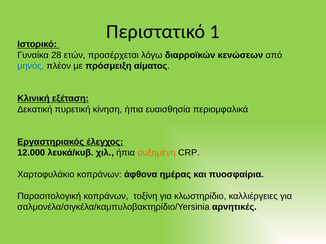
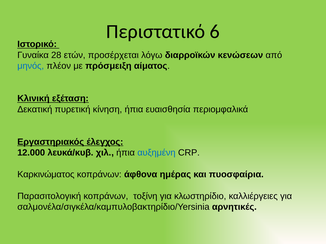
1: 1 -> 6
αυξημένη colour: orange -> blue
Χαρτοφυλάκιο: Χαρτοφυλάκιο -> Καρκινώματος
